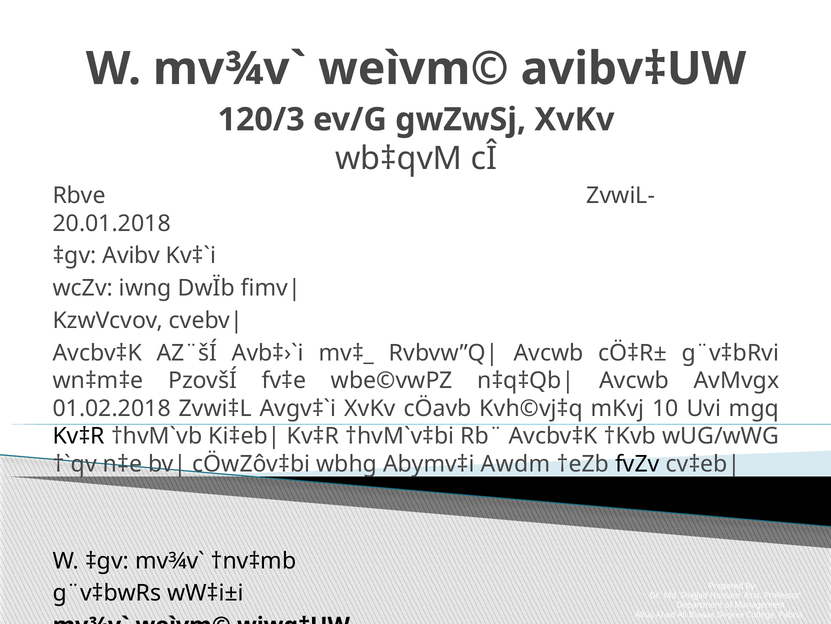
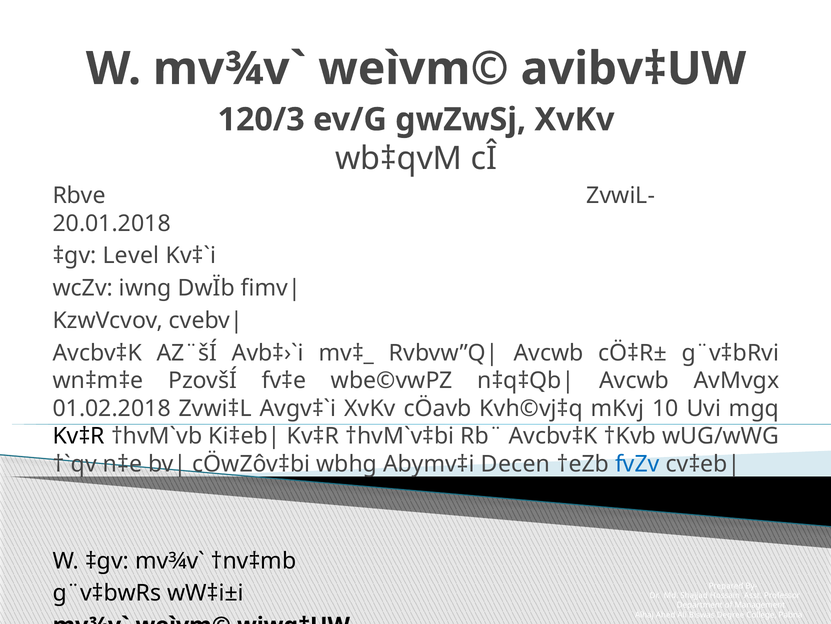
Avibv: Avibv -> Level
Awdm: Awdm -> Decen
fvZv colour: black -> blue
